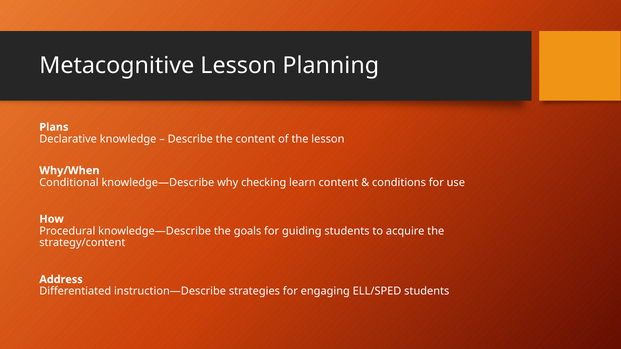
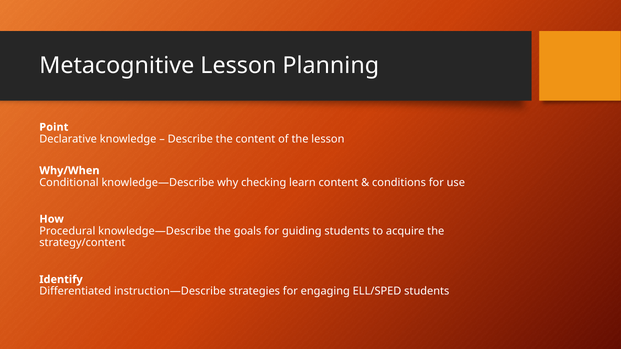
Plans: Plans -> Point
Address: Address -> Identify
